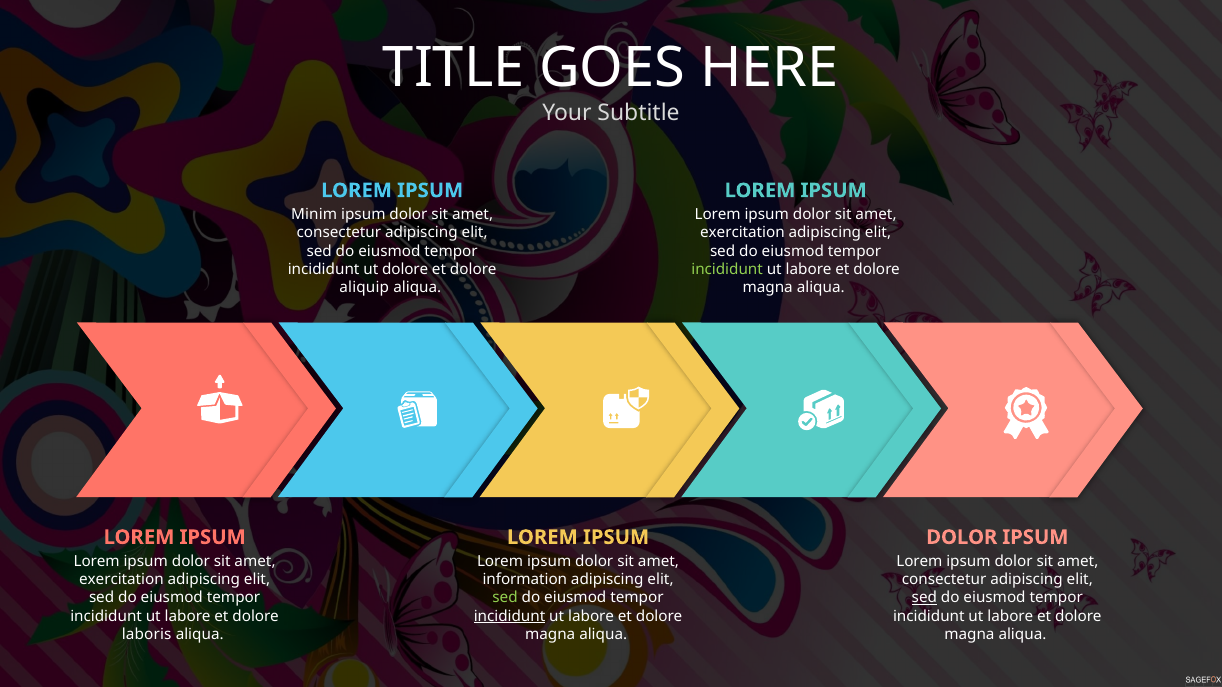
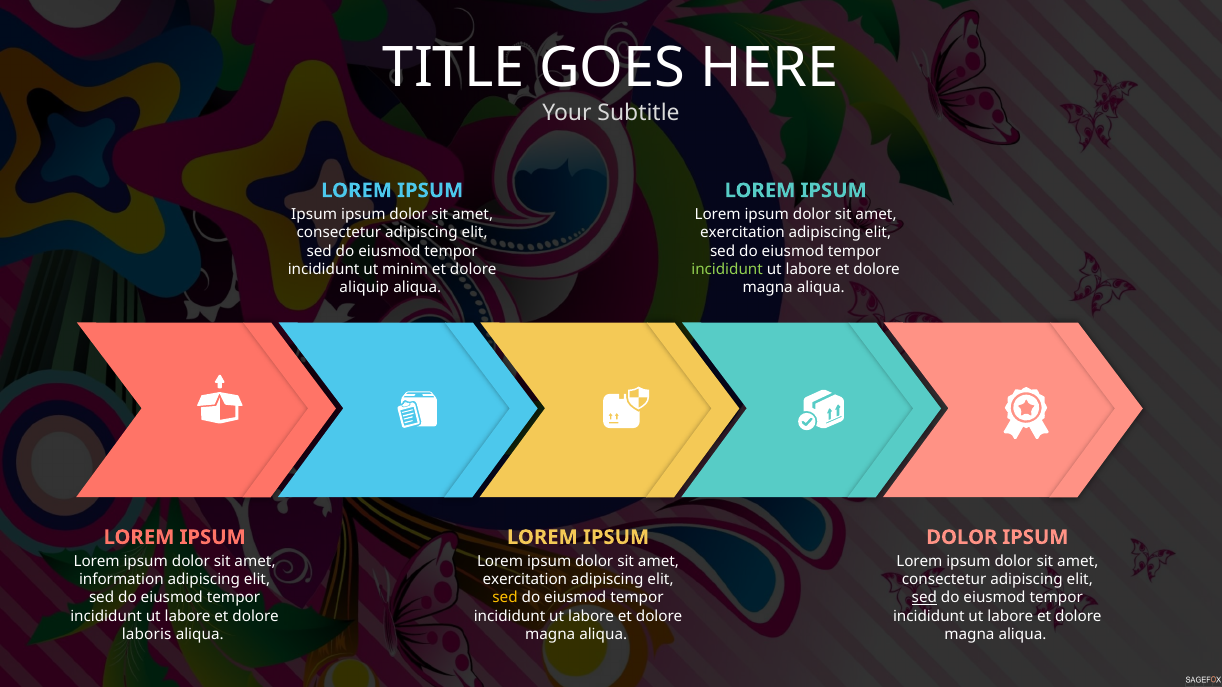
Minim at (314, 215): Minim -> Ipsum
ut dolore: dolore -> minim
exercitation at (121, 580): exercitation -> information
information at (525, 580): information -> exercitation
sed at (505, 598) colour: light green -> yellow
incididunt at (510, 617) underline: present -> none
